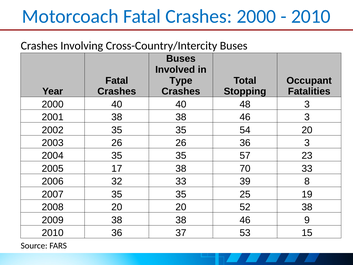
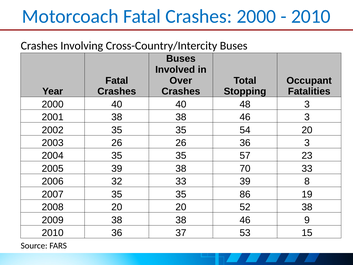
Type: Type -> Over
2005 17: 17 -> 39
25: 25 -> 86
